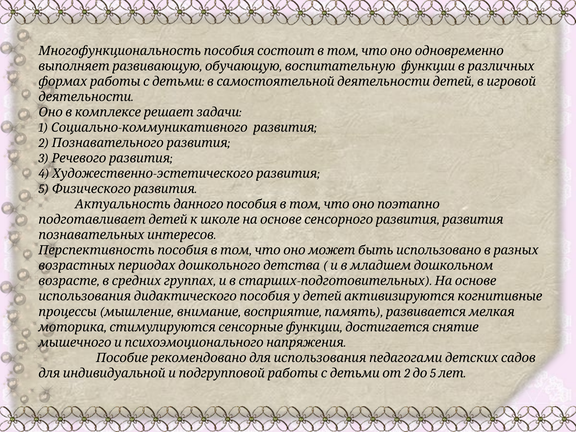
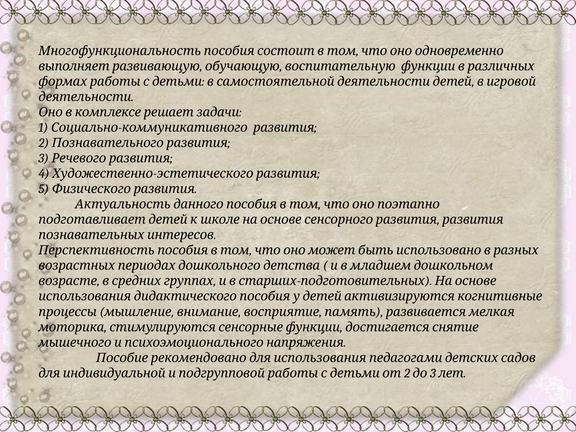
2 5: 5 -> 3
